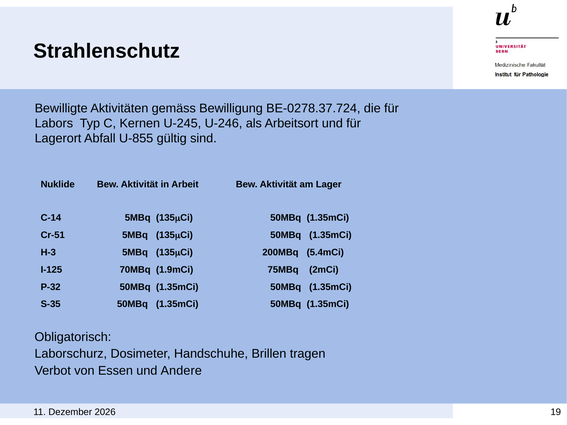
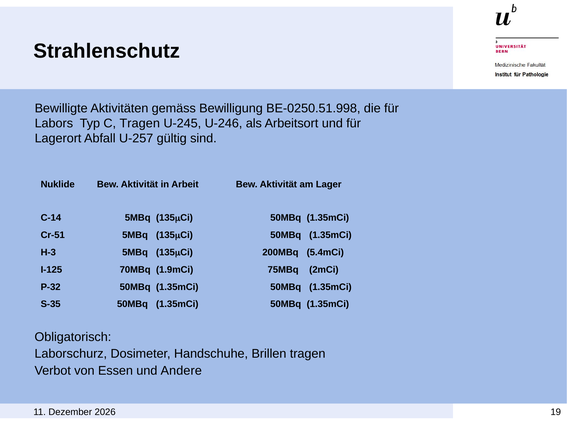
BE-0278.37.724: BE-0278.37.724 -> BE-0250.51.998
C Kernen: Kernen -> Tragen
U-855: U-855 -> U-257
